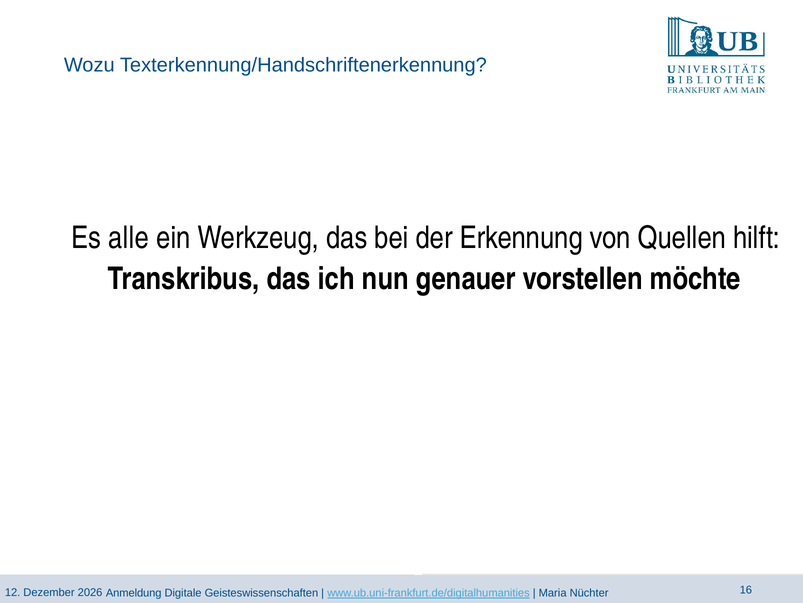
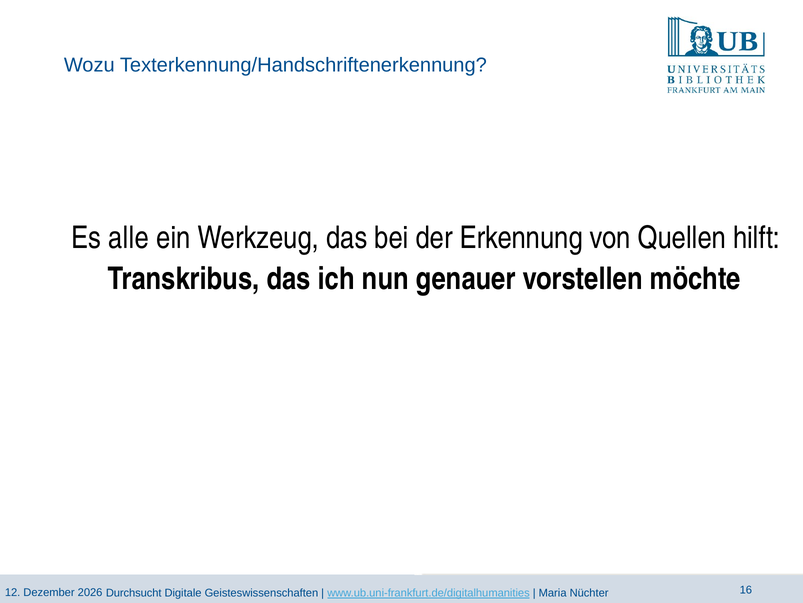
Anmeldung: Anmeldung -> Durchsucht
